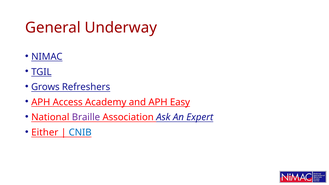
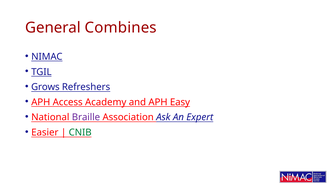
Underway: Underway -> Combines
Either: Either -> Easier
CNIB colour: blue -> green
